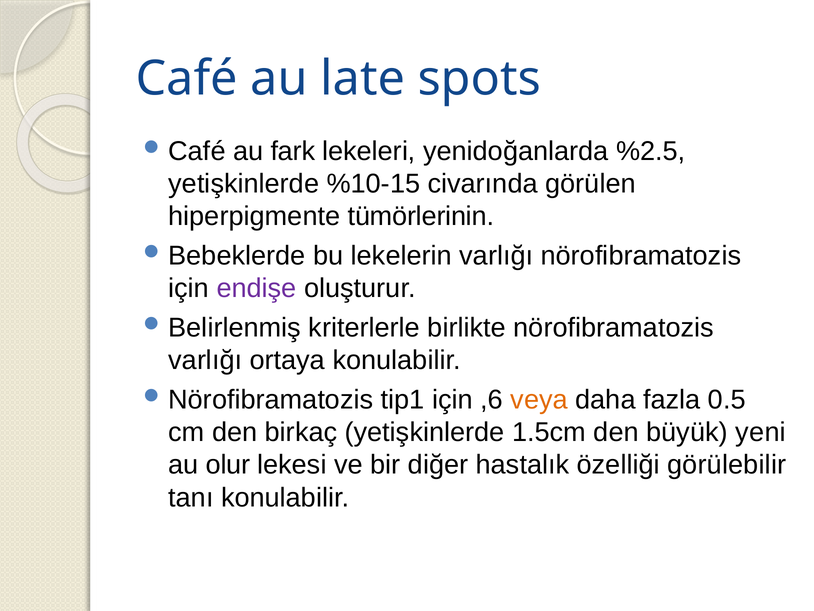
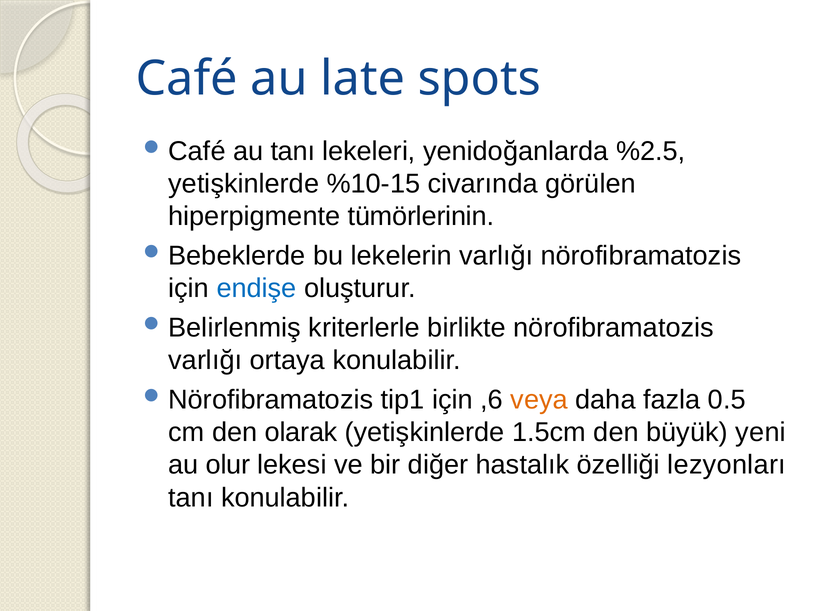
au fark: fark -> tanı
endişe colour: purple -> blue
birkaç: birkaç -> olarak
görülebilir: görülebilir -> lezyonları
